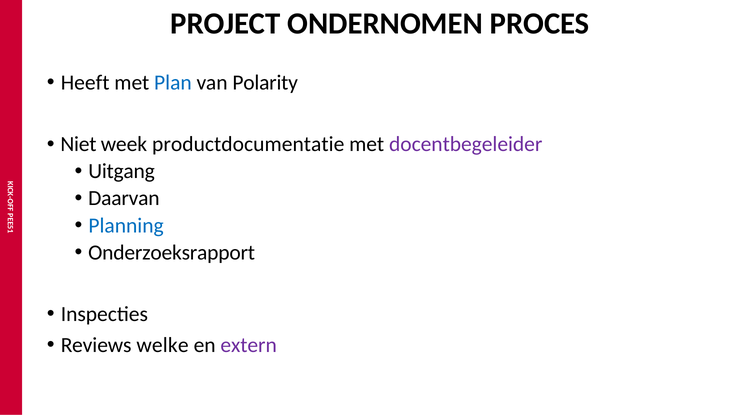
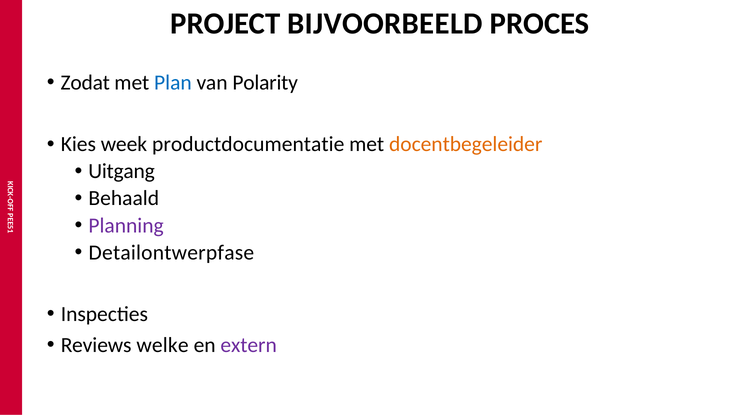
ONDERNOMEN: ONDERNOMEN -> BIJVOORBEELD
Heeft: Heeft -> Zodat
Niet: Niet -> Kies
docentbegeleider colour: purple -> orange
Daarvan: Daarvan -> Behaald
Planning colour: blue -> purple
Onderzoeksrapport: Onderzoeksrapport -> Detailontwerpfase
